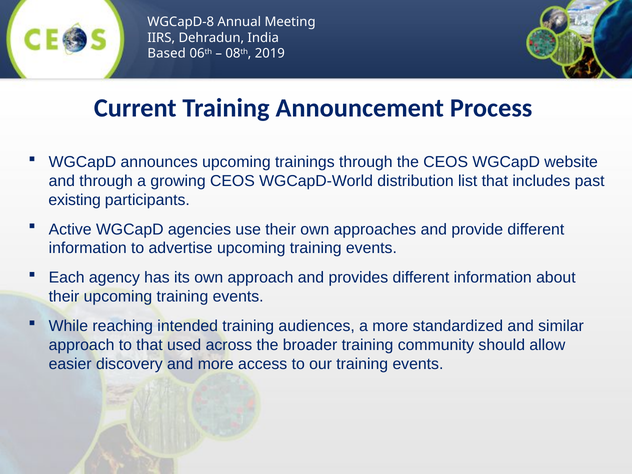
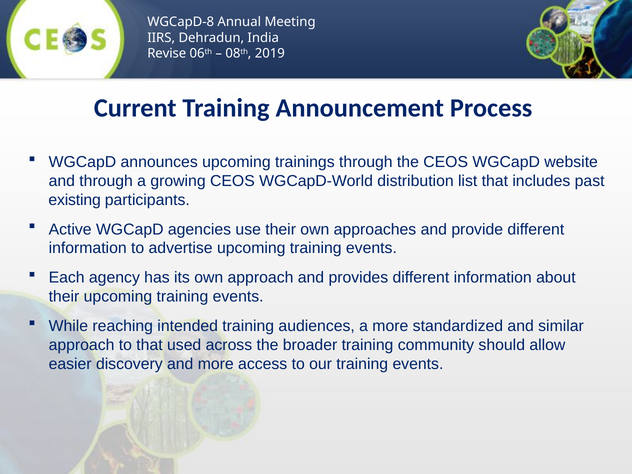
Based: Based -> Revise
